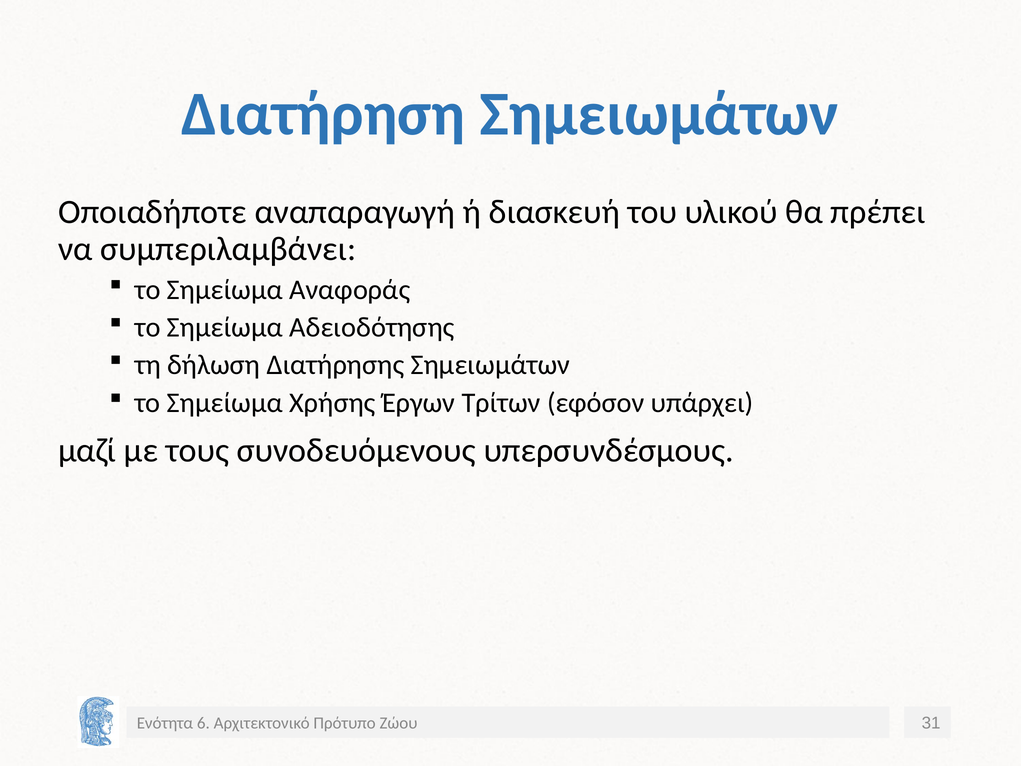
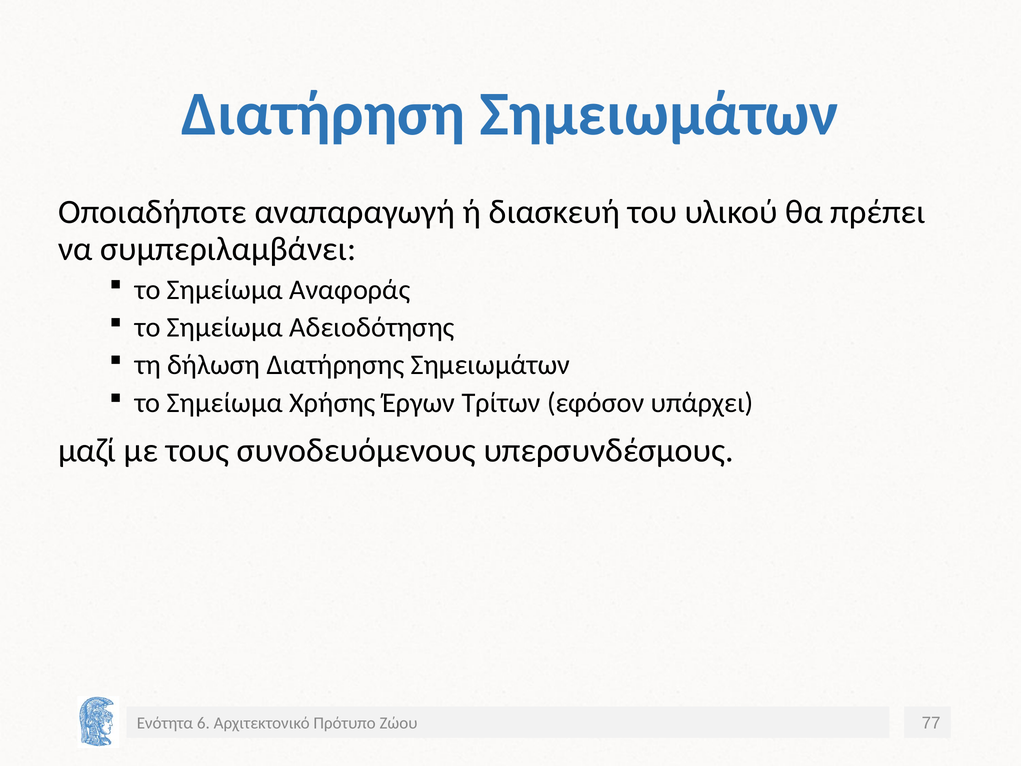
31: 31 -> 77
